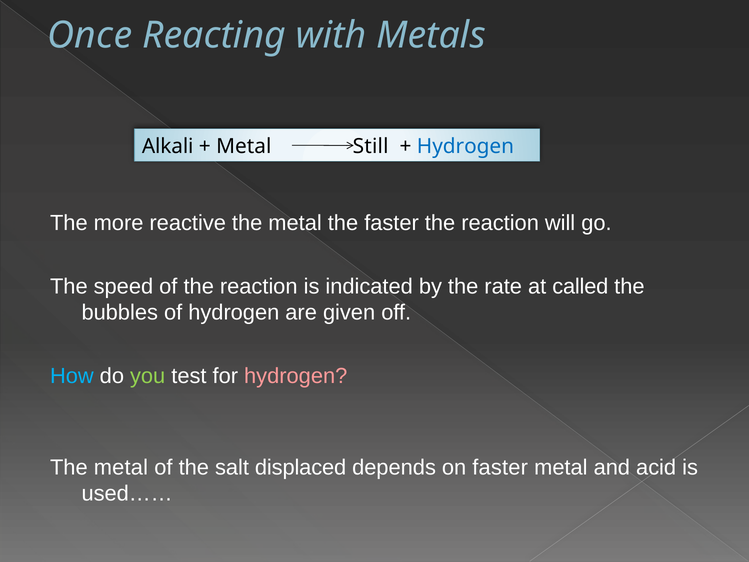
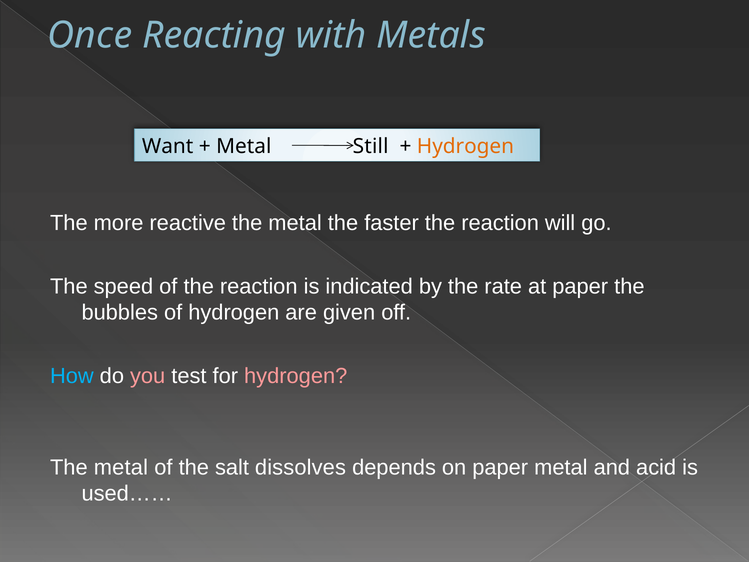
Alkali: Alkali -> Want
Hydrogen at (465, 146) colour: blue -> orange
called at (580, 286): called -> paper
you colour: light green -> pink
displaced: displaced -> dissolves
on faster: faster -> paper
